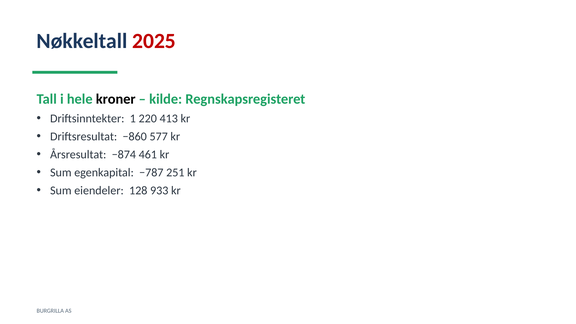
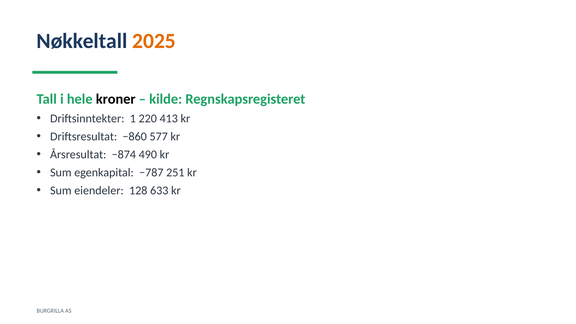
2025 colour: red -> orange
461: 461 -> 490
933: 933 -> 633
